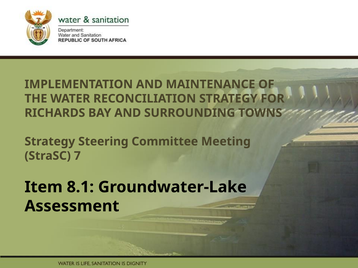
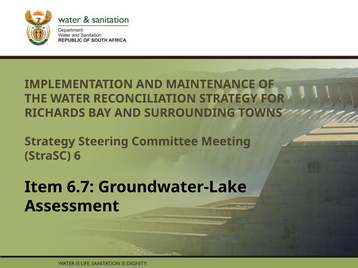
7: 7 -> 6
8.1: 8.1 -> 6.7
